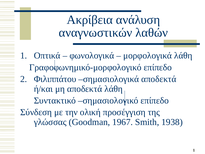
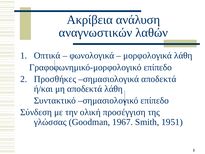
Φιλιππάτου: Φιλιππάτου -> Προσθήκες
1938: 1938 -> 1951
